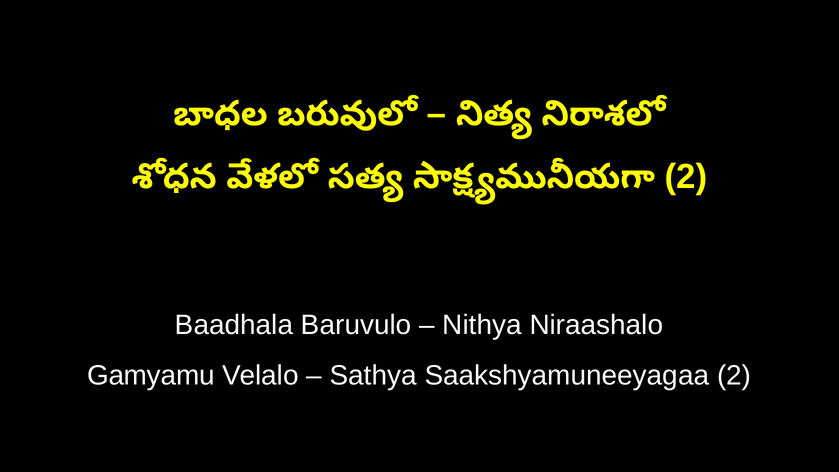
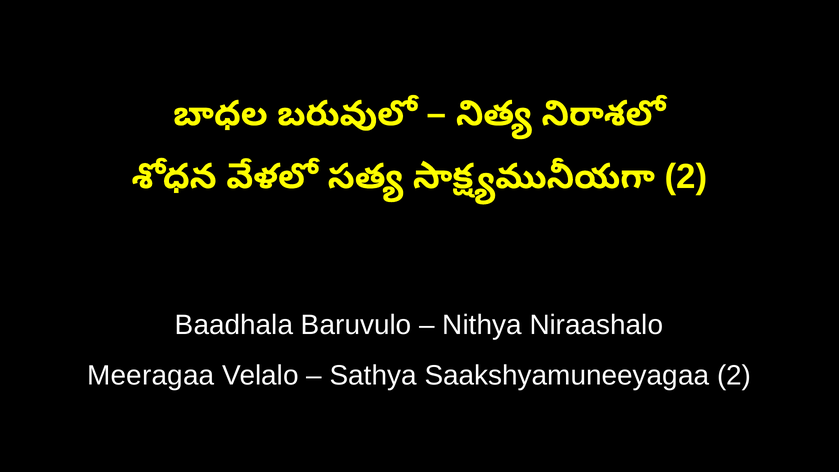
Gamyamu: Gamyamu -> Meeragaa
